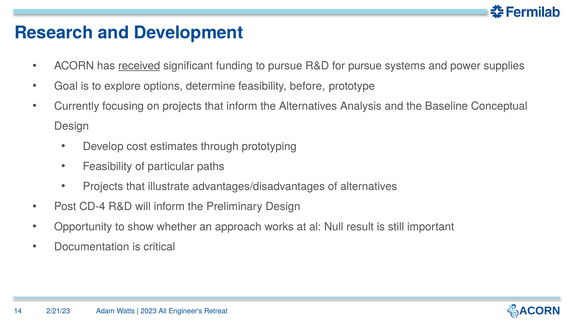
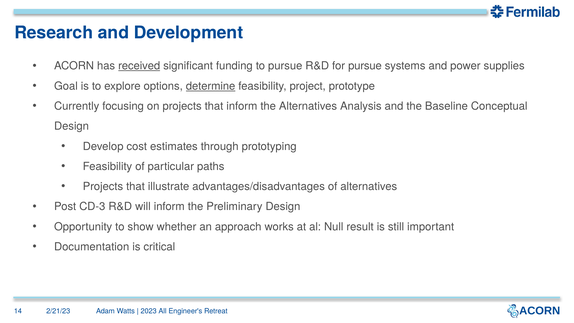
determine underline: none -> present
before: before -> project
CD-4: CD-4 -> CD-3
